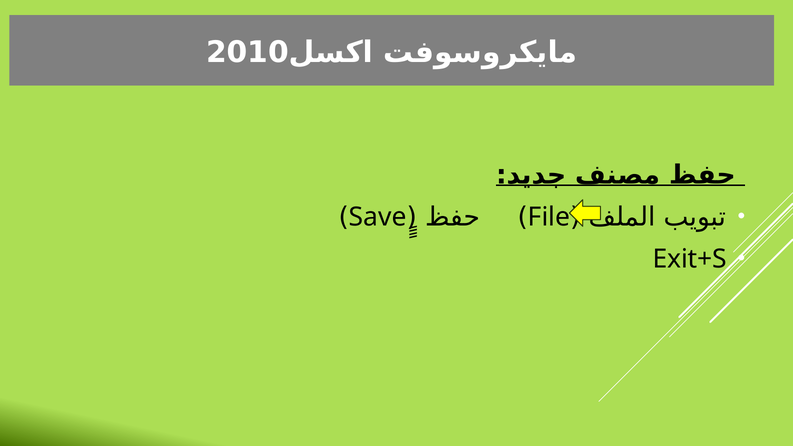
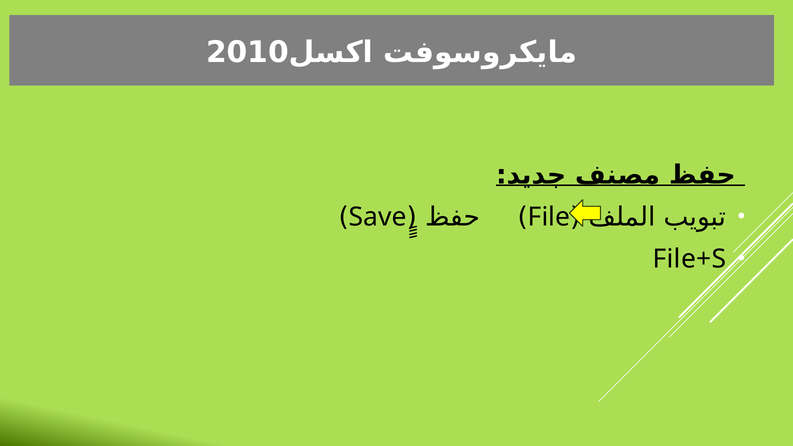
Exit+S: Exit+S -> File+S
